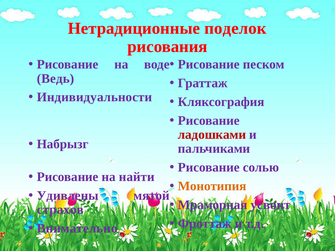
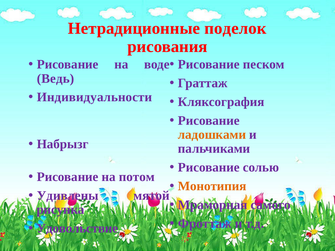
ладошками colour: red -> orange
найти: найти -> потом
усвоит: усвоит -> самого
страхов: страхов -> рисунка
Внимательно: Внимательно -> Удовольствие
